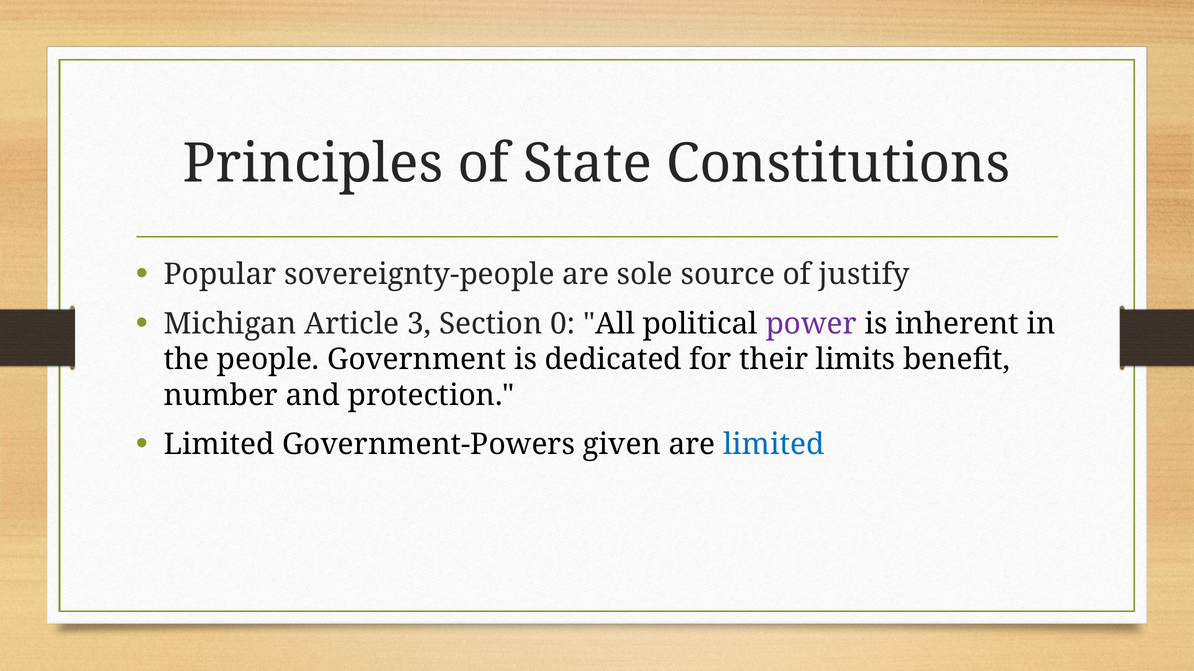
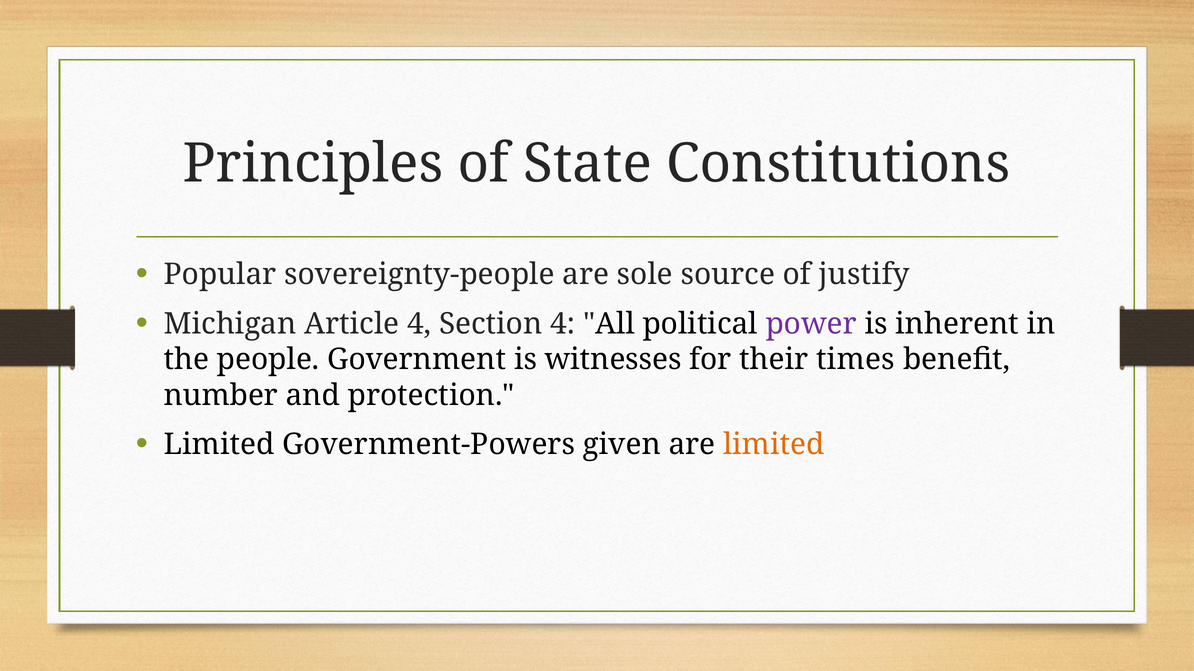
Article 3: 3 -> 4
Section 0: 0 -> 4
dedicated: dedicated -> witnesses
limits: limits -> times
limited at (774, 445) colour: blue -> orange
